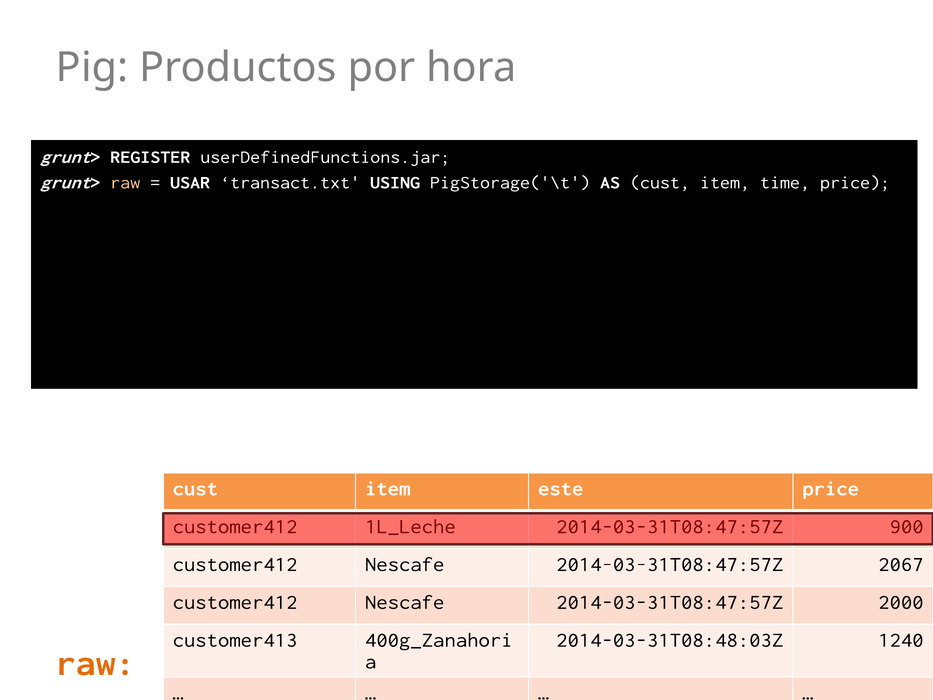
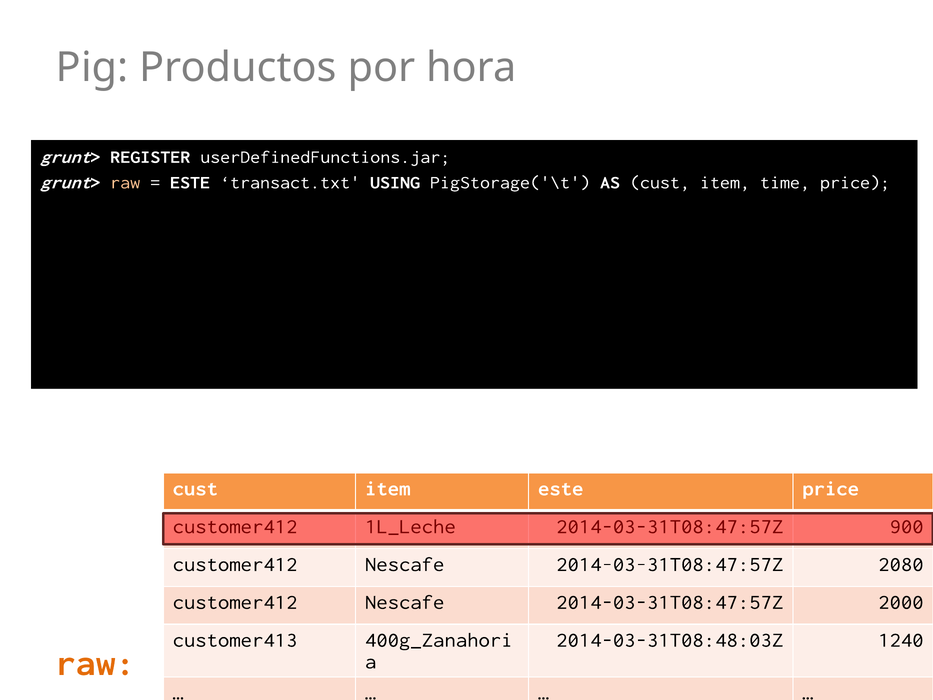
USAR at (190, 182): USAR -> ESTE
2067: 2067 -> 2080
